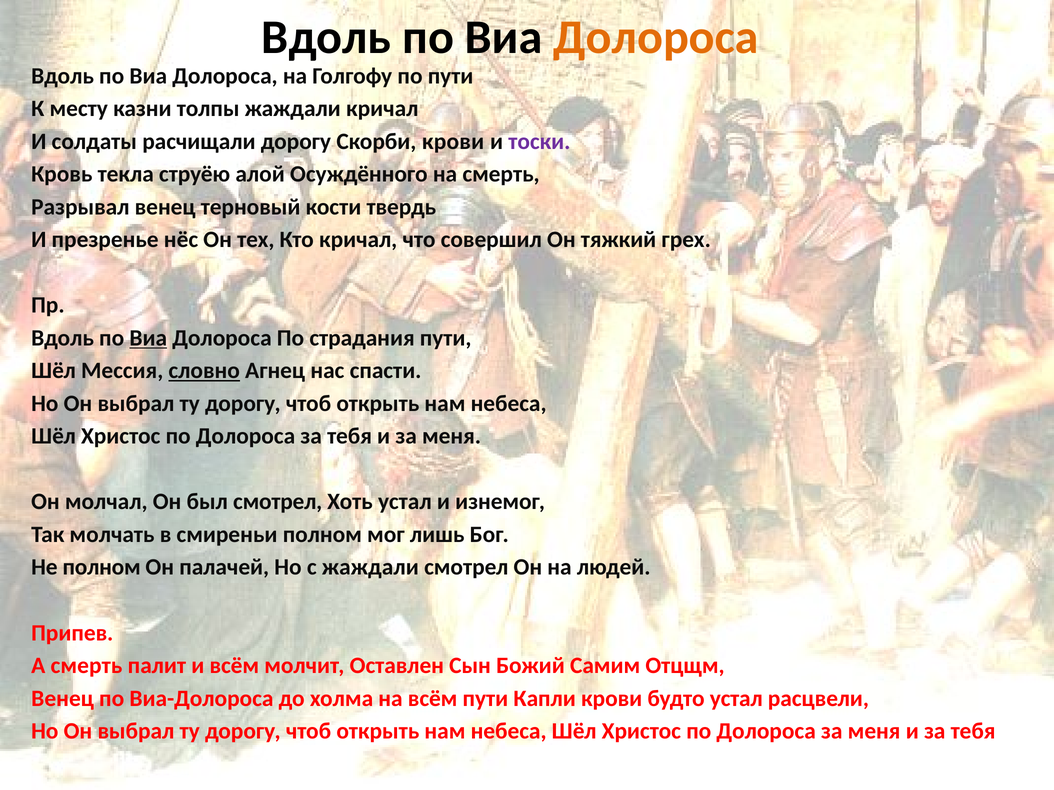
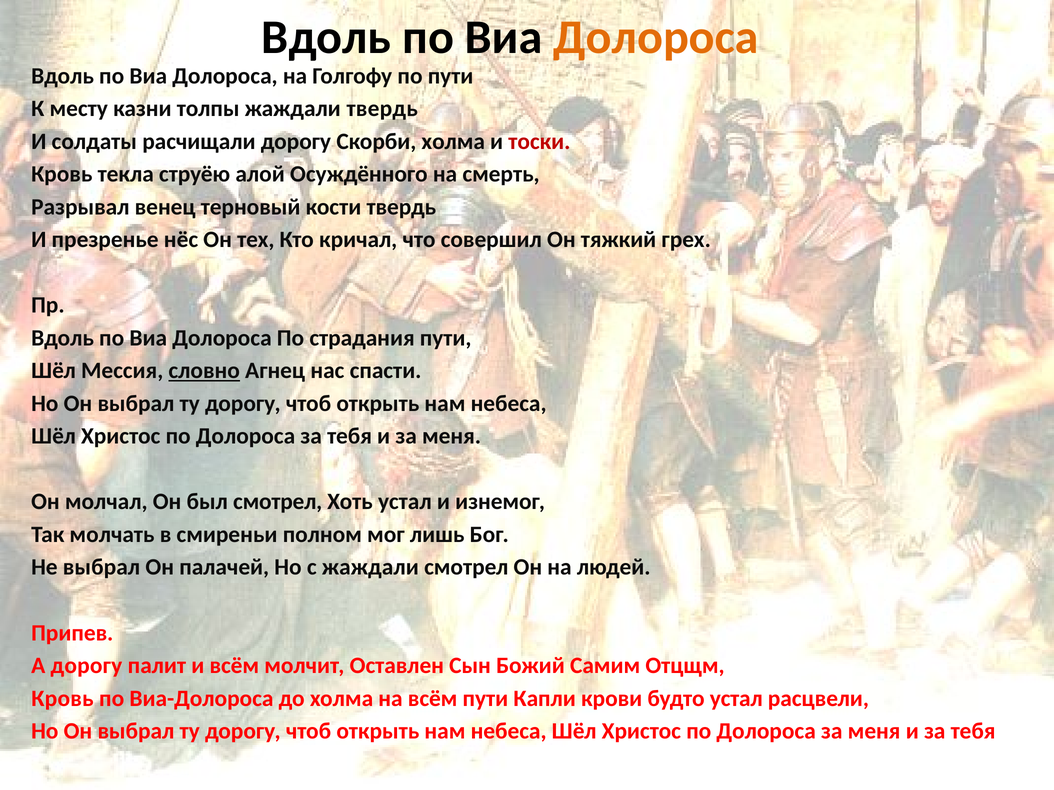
жаждали кричал: кричал -> твердь
Скорби крови: крови -> холма
тоски colour: purple -> red
Виа at (148, 338) underline: present -> none
Не полном: полном -> выбрал
А смерть: смерть -> дорогу
Венец at (63, 699): Венец -> Кровь
